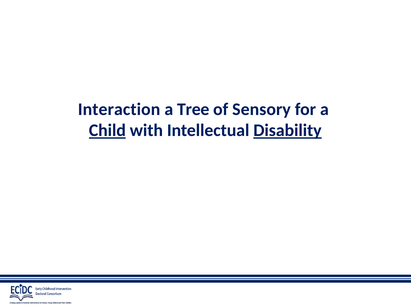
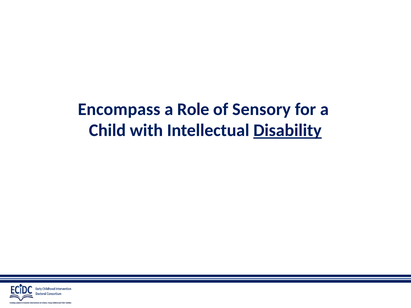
Interaction: Interaction -> Encompass
Tree: Tree -> Role
Child underline: present -> none
